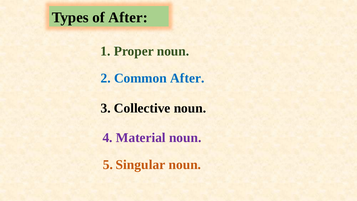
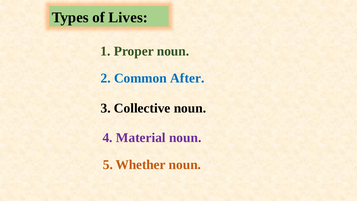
of After: After -> Lives
Singular: Singular -> Whether
